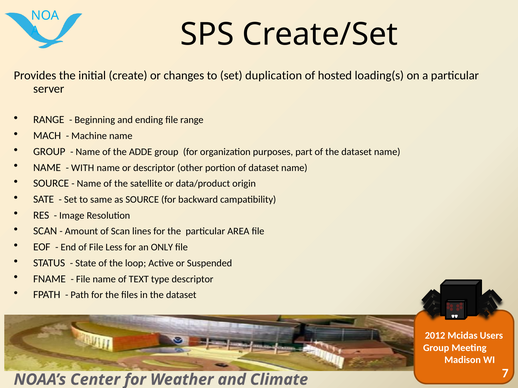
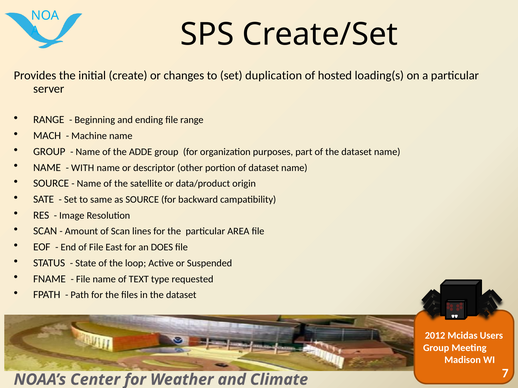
Less: Less -> East
ONLY: ONLY -> DOES
type descriptor: descriptor -> requested
